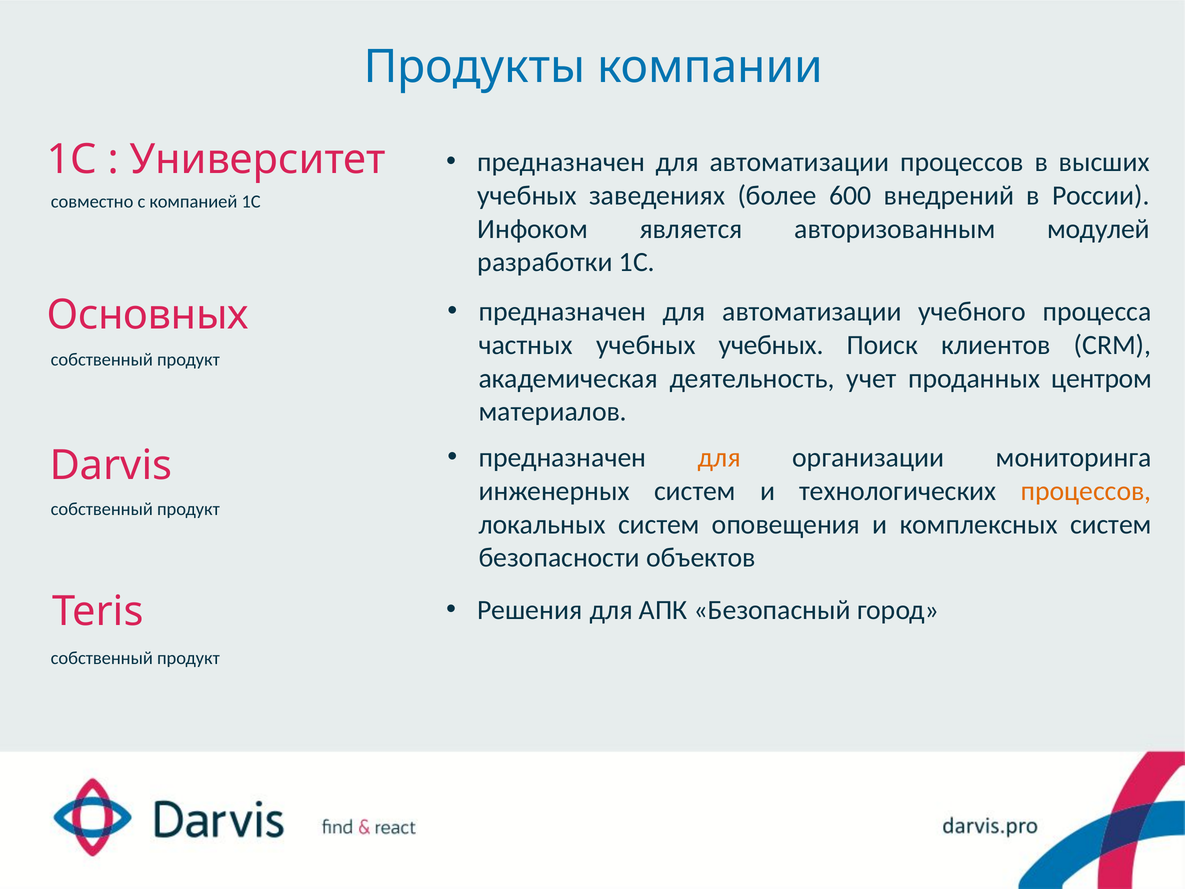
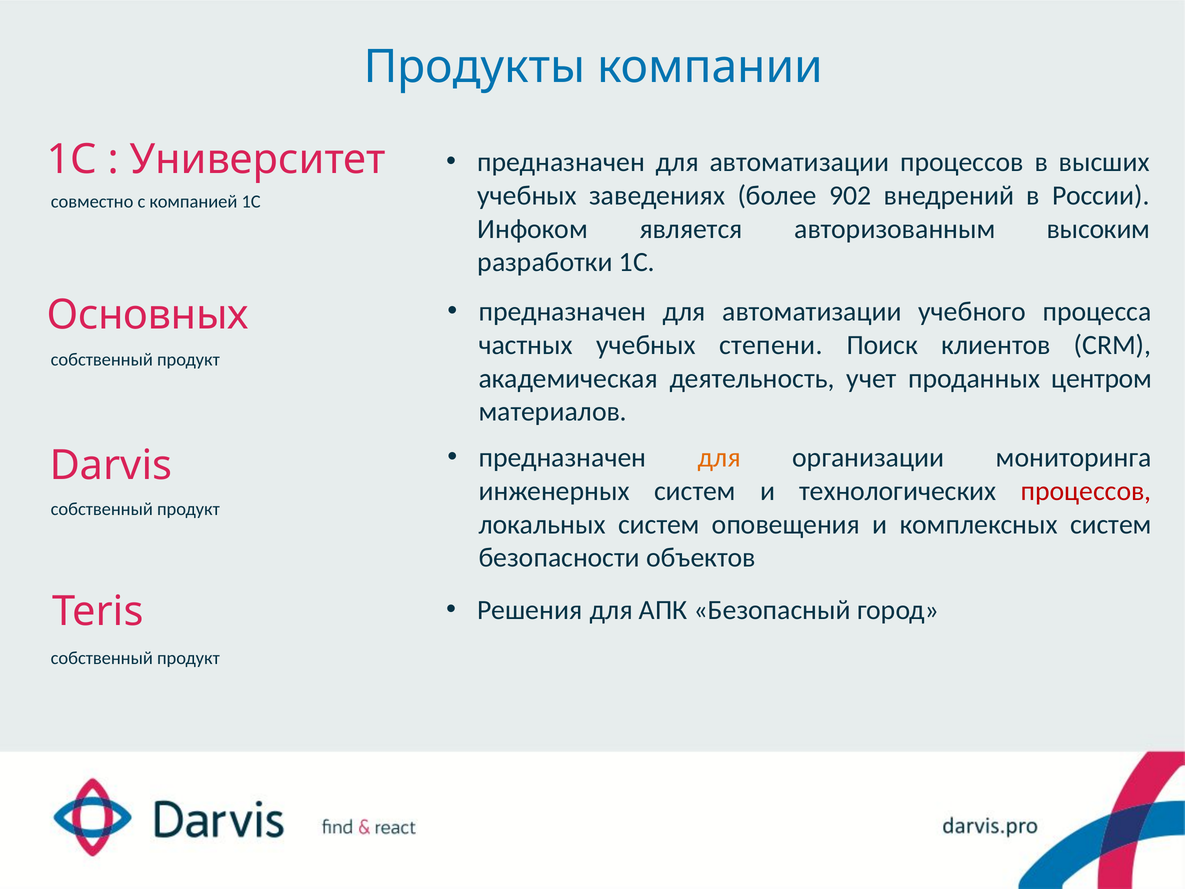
600: 600 -> 902
модулей: модулей -> высоким
учебных учебных: учебных -> степени
процессов at (1086, 491) colour: orange -> red
